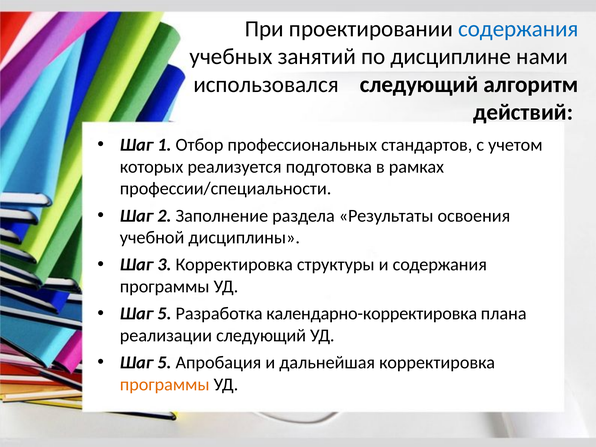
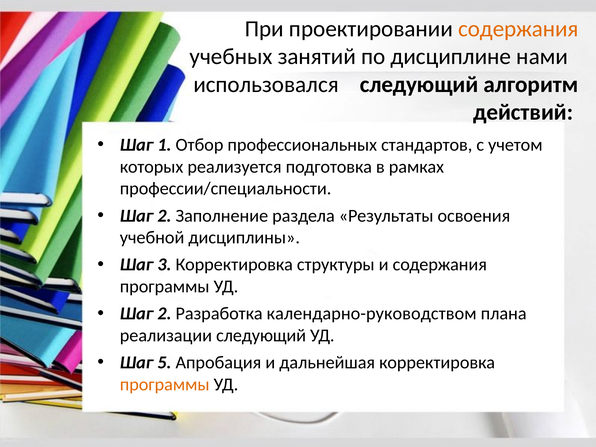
содержания at (518, 29) colour: blue -> orange
5 at (164, 314): 5 -> 2
календарно-корректировка: календарно-корректировка -> календарно-руководством
